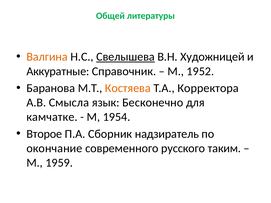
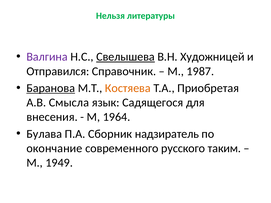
Общей: Общей -> Нельзя
Валгина colour: orange -> purple
Аккуратные: Аккуратные -> Отправился
1952: 1952 -> 1987
Баранова underline: none -> present
Корректора: Корректора -> Приобретая
Бесконечно: Бесконечно -> Садящегося
камчатке: камчатке -> внесения
1954: 1954 -> 1964
Второе: Второе -> Булава
1959: 1959 -> 1949
